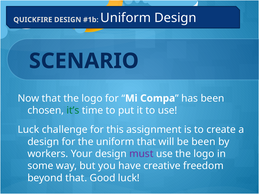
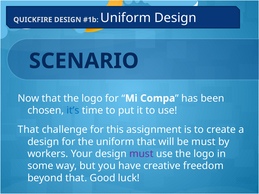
it’s colour: green -> blue
Luck at (29, 130): Luck -> That
be been: been -> must
